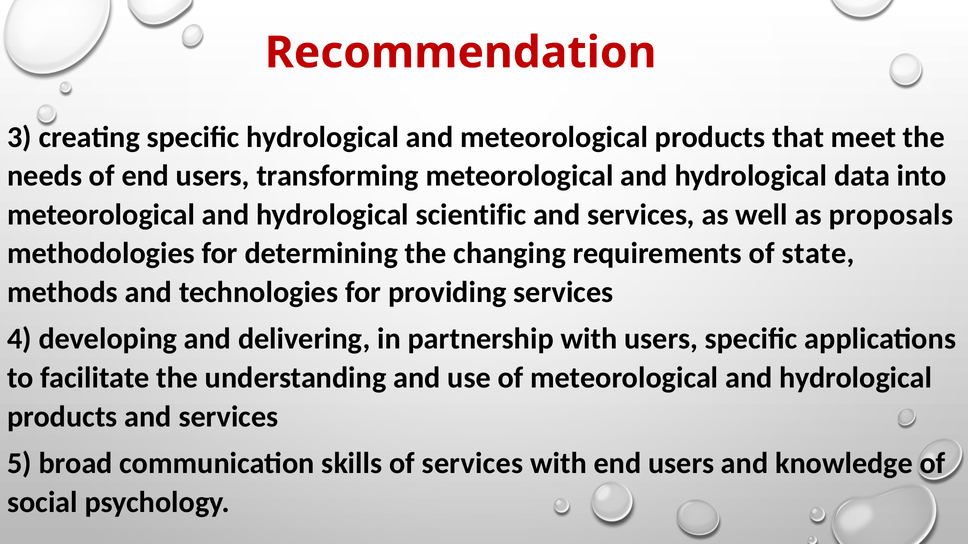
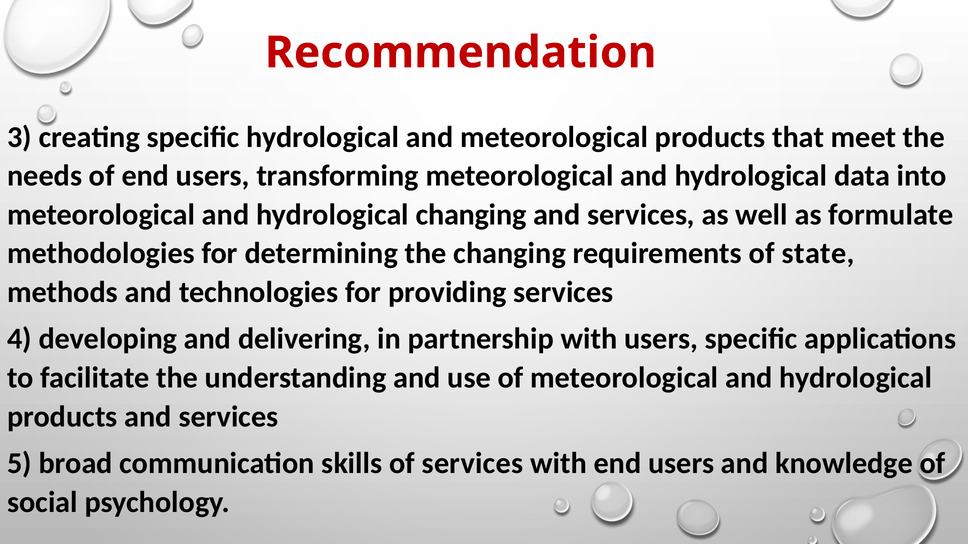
hydrological scientific: scientific -> changing
proposals: proposals -> formulate
